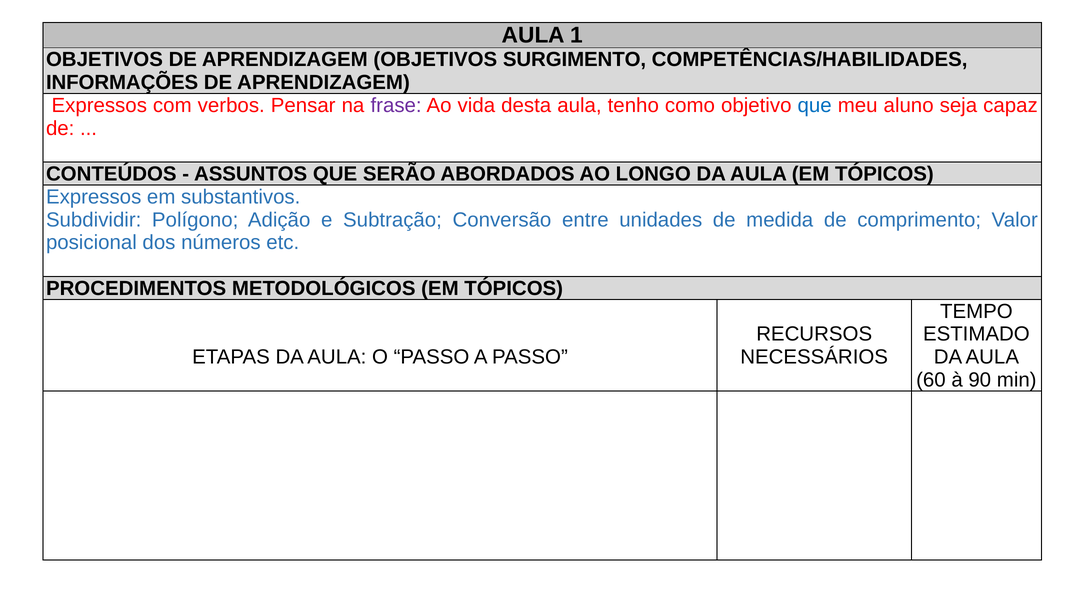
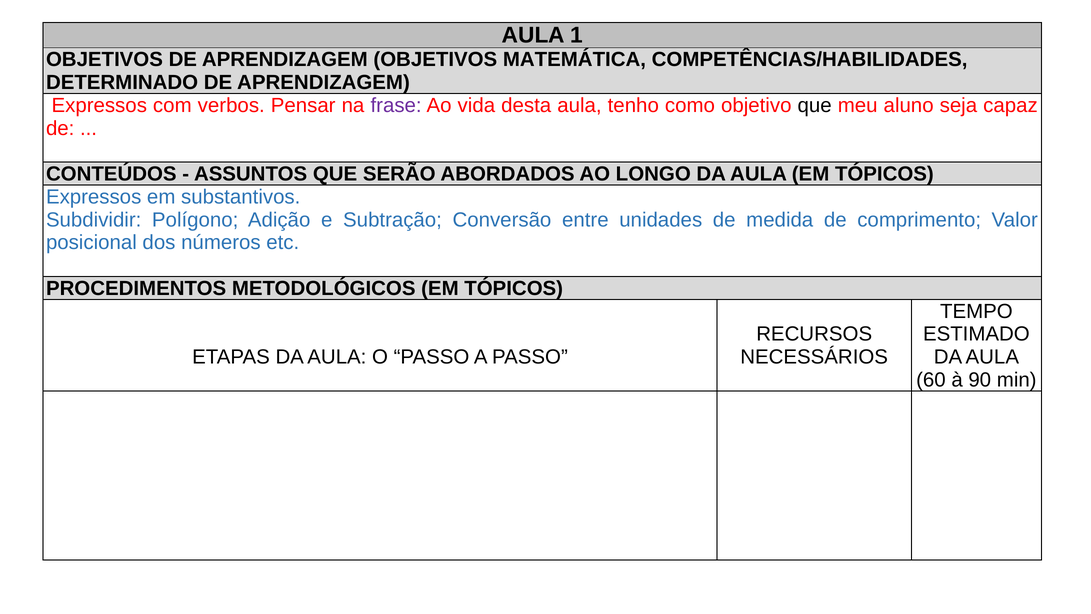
SURGIMENTO: SURGIMENTO -> MATEMÁTICA
INFORMAÇÕES: INFORMAÇÕES -> DETERMINADO
que at (815, 105) colour: blue -> black
